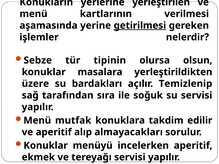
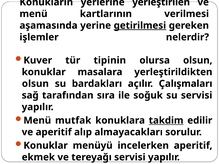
Sebze: Sebze -> Kuver
üzere at (35, 84): üzere -> olsun
Temizlenip: Temizlenip -> Çalışmaları
takdim underline: none -> present
